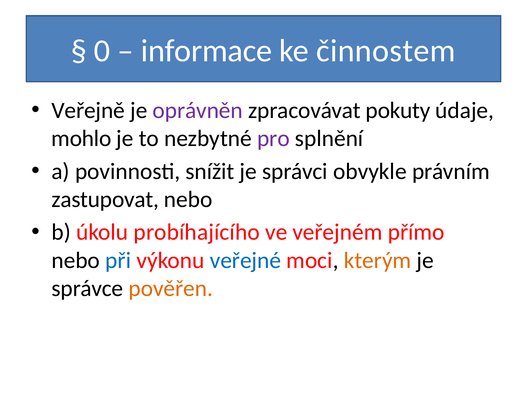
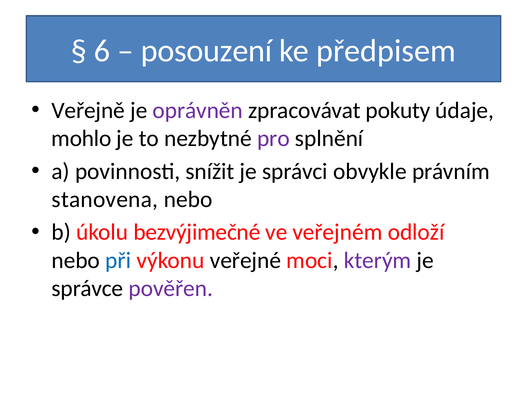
0: 0 -> 6
informace: informace -> posouzení
činnostem: činnostem -> předpisem
zastupovat: zastupovat -> stanovena
probíhajícího: probíhajícího -> bezvýjimečné
přímo: přímo -> odloží
veřejné colour: blue -> black
kterým colour: orange -> purple
pověřen colour: orange -> purple
